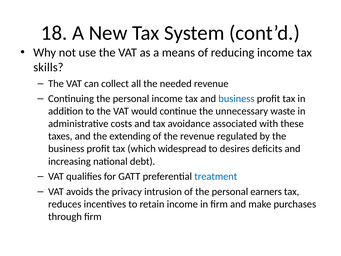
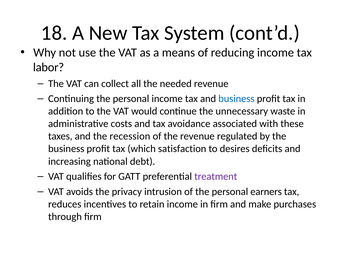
skills: skills -> labor
extending: extending -> recession
widespread: widespread -> satisfaction
treatment colour: blue -> purple
